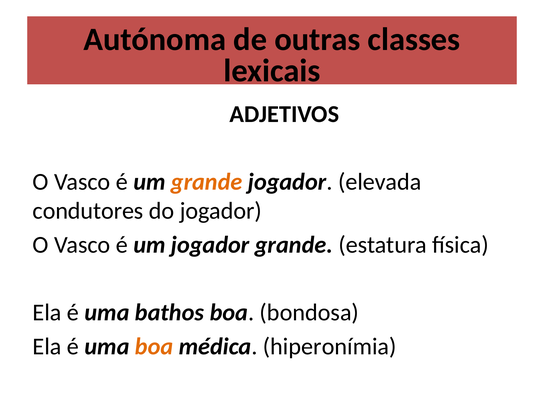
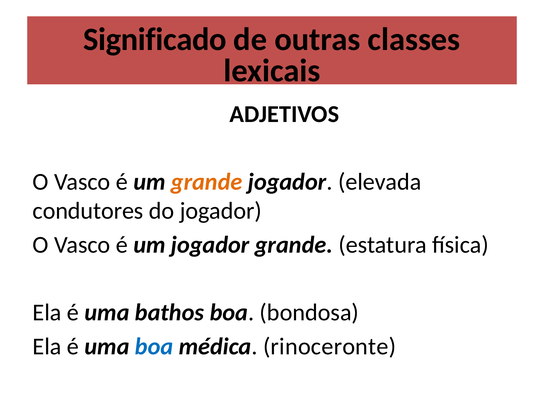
Autónoma: Autónoma -> Significado
boa at (154, 346) colour: orange -> blue
hiperonímia: hiperonímia -> rinoceronte
